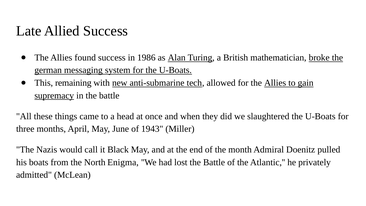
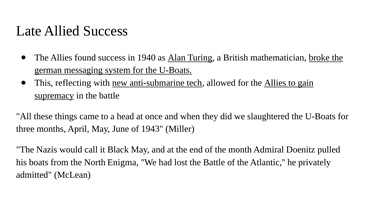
1986: 1986 -> 1940
remaining: remaining -> reflecting
